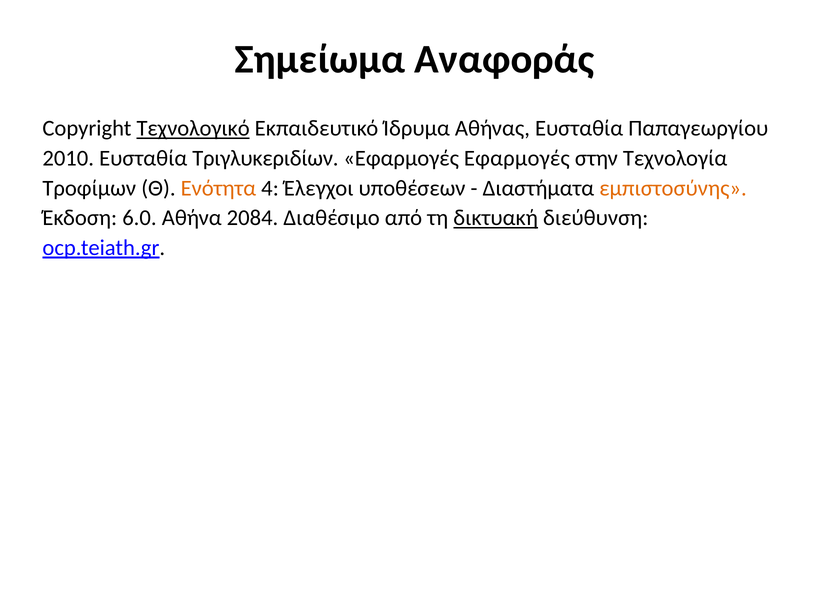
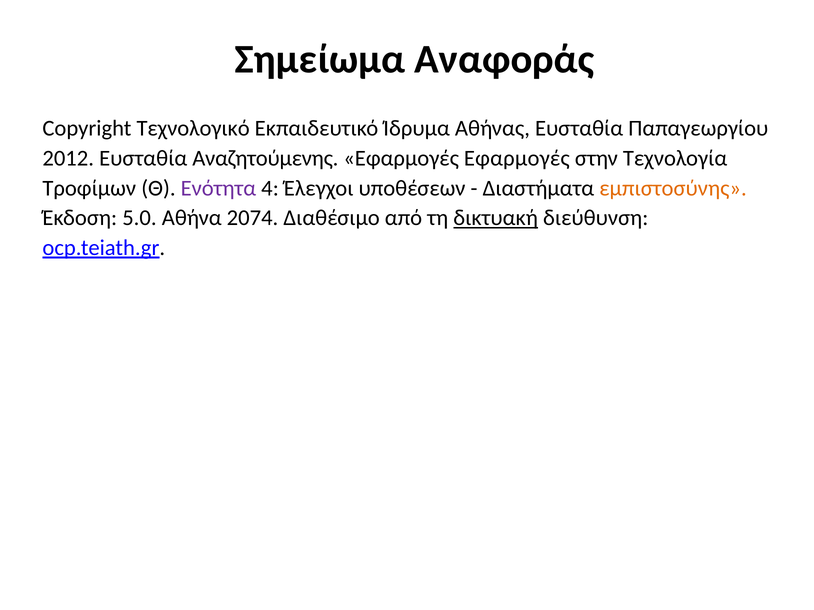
Τεχνολογικό underline: present -> none
2010: 2010 -> 2012
Τριγλυκεριδίων: Τριγλυκεριδίων -> Αναζητούμενης
Ενότητα colour: orange -> purple
6.0: 6.0 -> 5.0
2084: 2084 -> 2074
